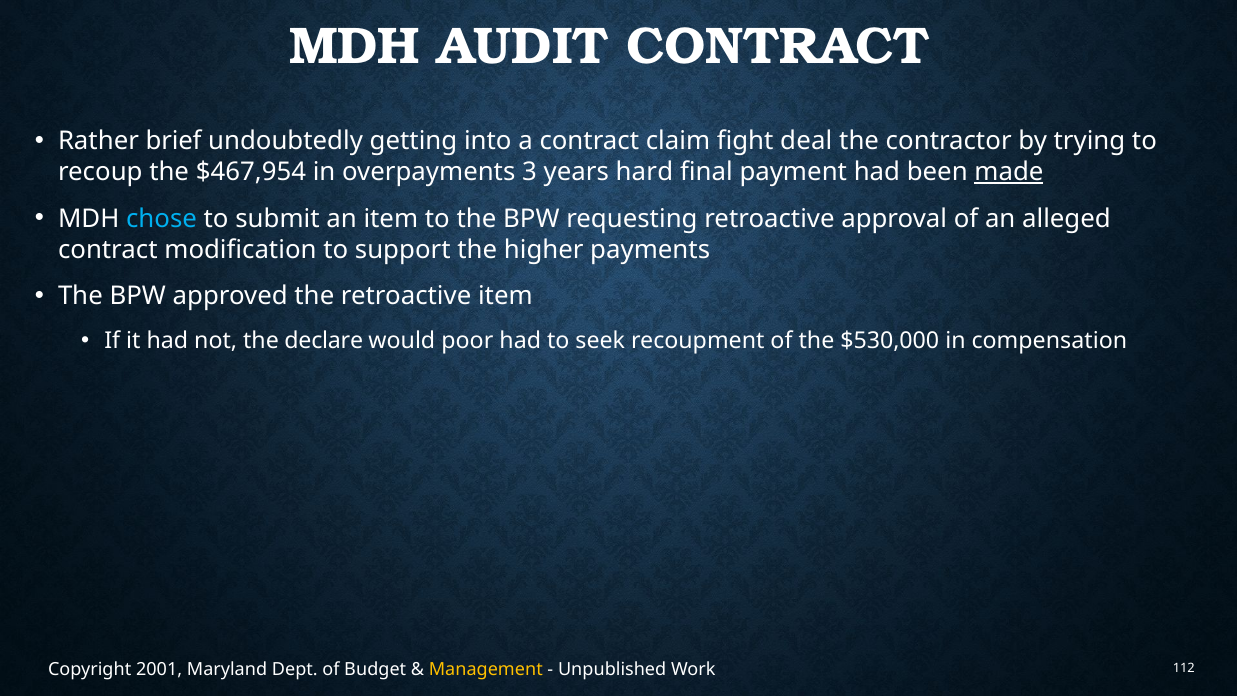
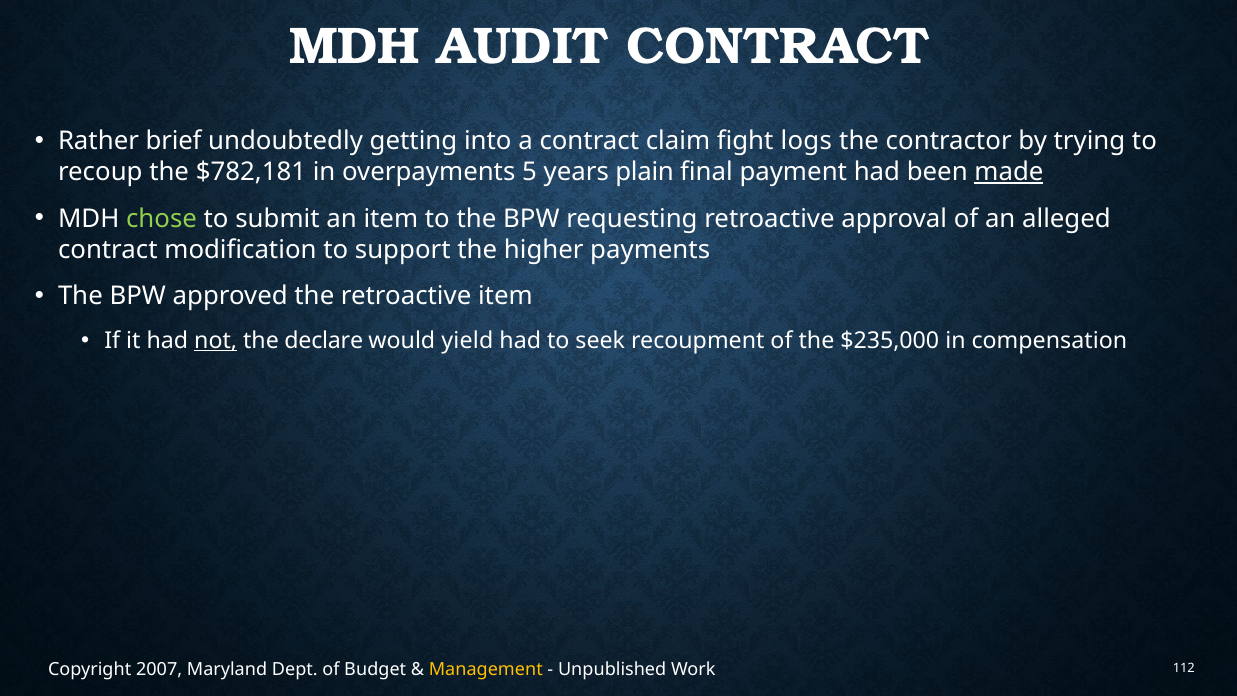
deal: deal -> logs
$467,954: $467,954 -> $782,181
3: 3 -> 5
hard: hard -> plain
chose colour: light blue -> light green
not underline: none -> present
poor: poor -> yield
$530,000: $530,000 -> $235,000
2001: 2001 -> 2007
